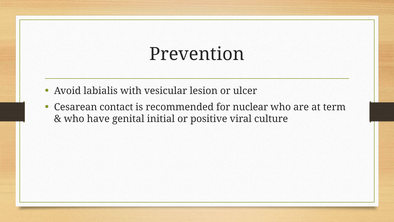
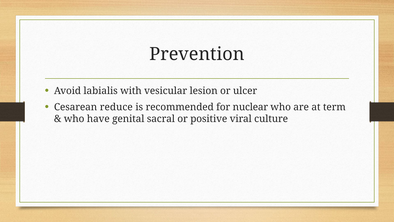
contact: contact -> reduce
initial: initial -> sacral
